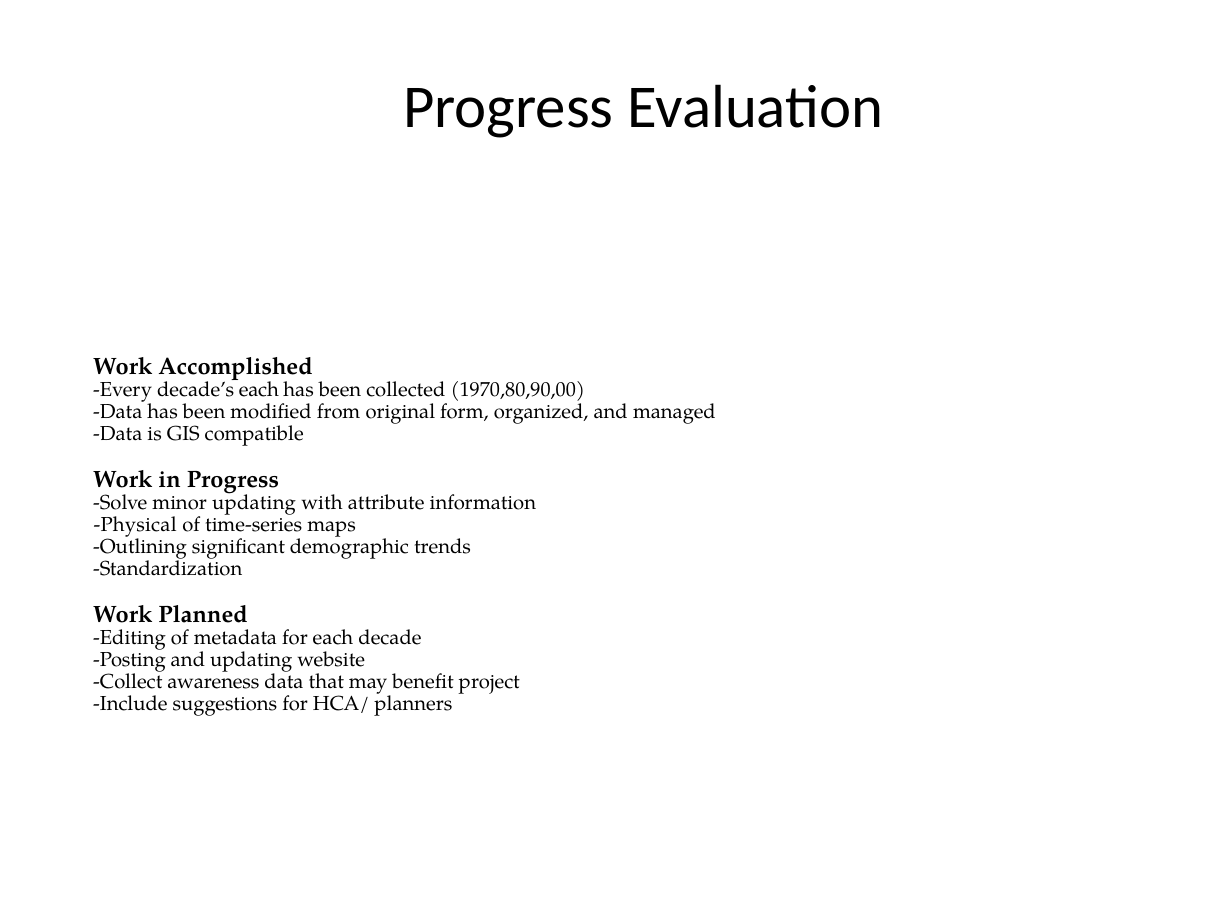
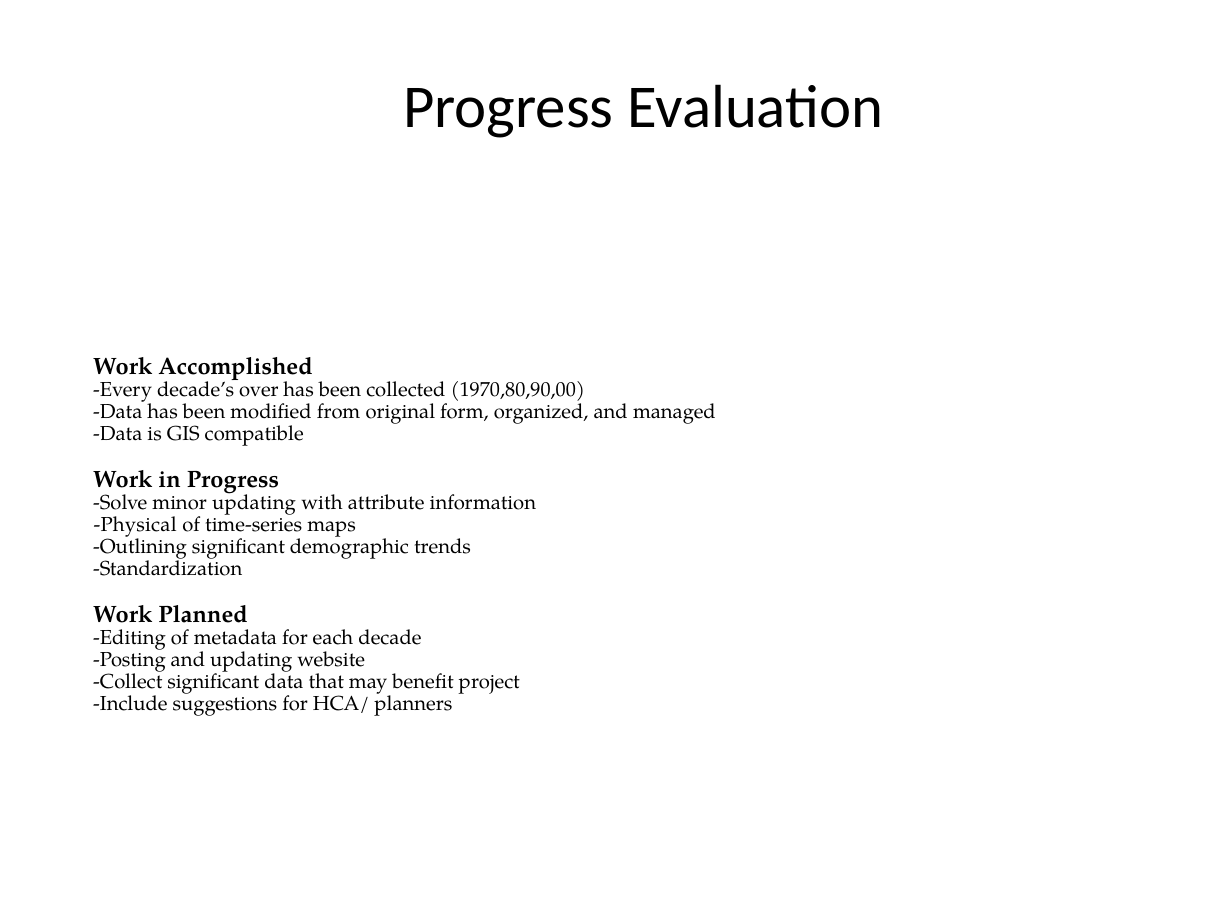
decade’s each: each -> over
Collect awareness: awareness -> significant
